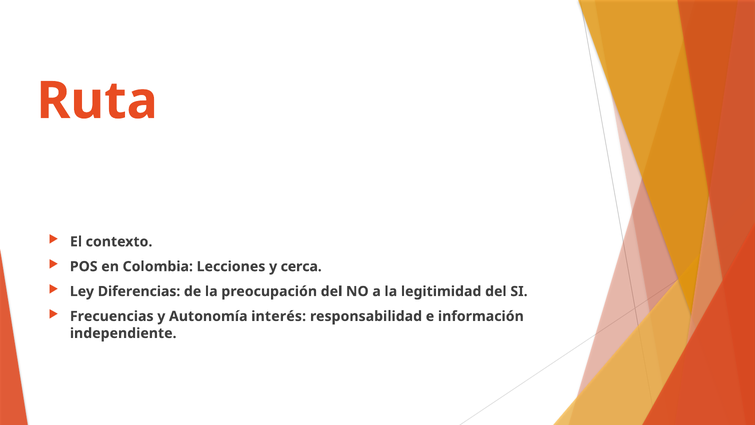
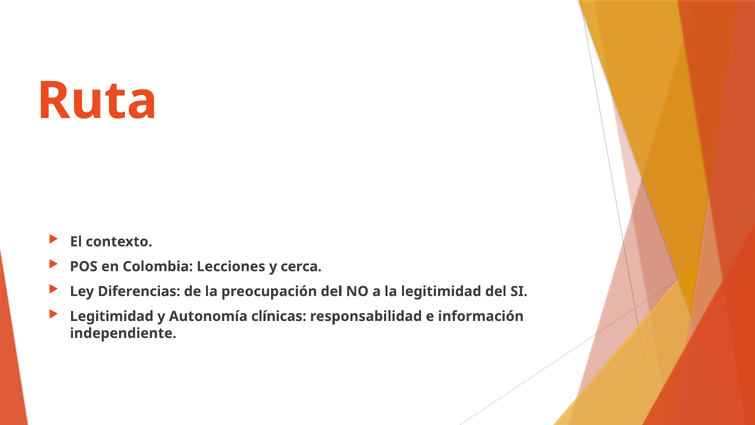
Frecuencias at (112, 316): Frecuencias -> Legitimidad
interés: interés -> clínicas
